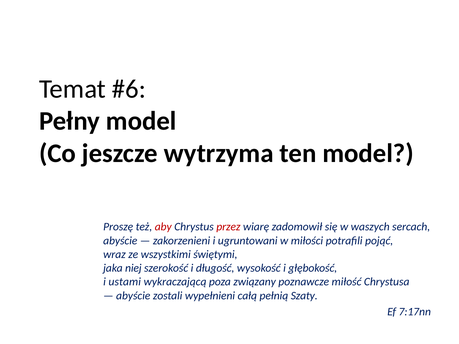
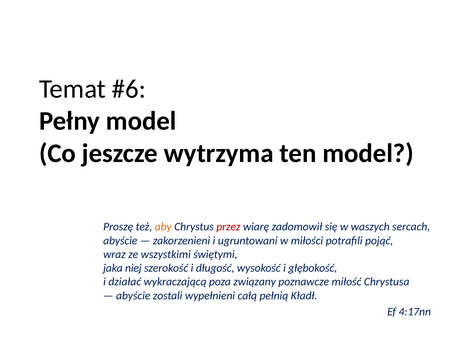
aby colour: red -> orange
ustami: ustami -> działać
Szaty: Szaty -> Kładł
7:17nn: 7:17nn -> 4:17nn
